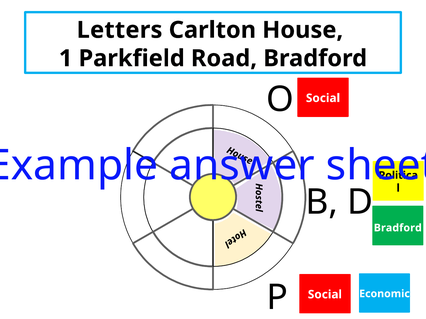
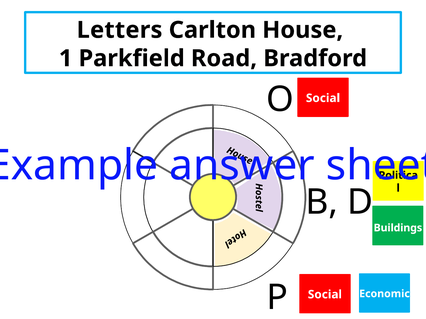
Bradford at (398, 228): Bradford -> Buildings
